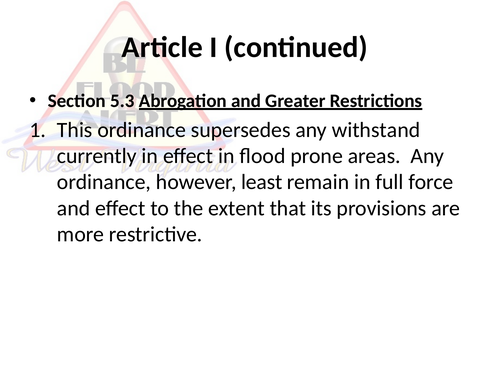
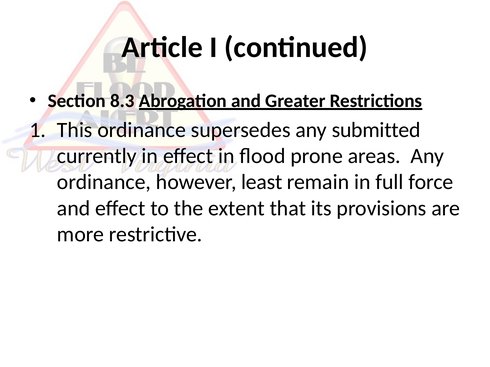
5.3: 5.3 -> 8.3
withstand: withstand -> submitted
